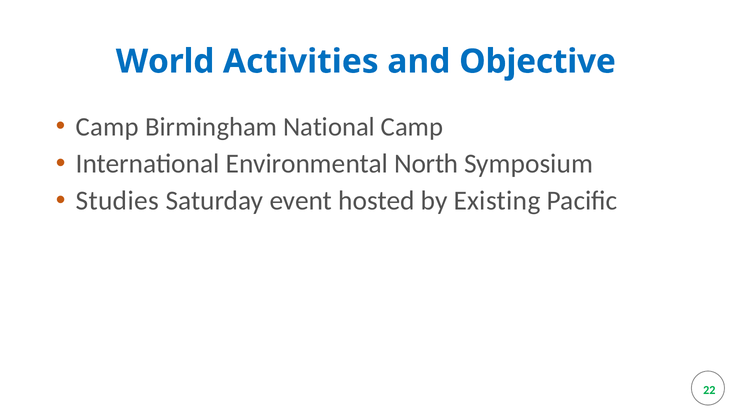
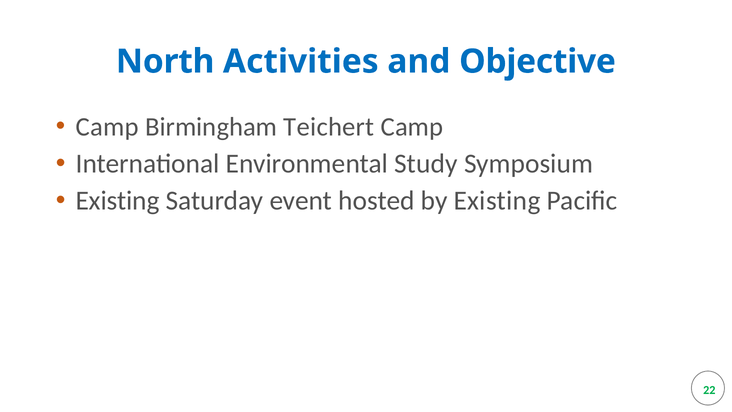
World: World -> North
National: National -> Teichert
North: North -> Study
Studies at (117, 201): Studies -> Existing
